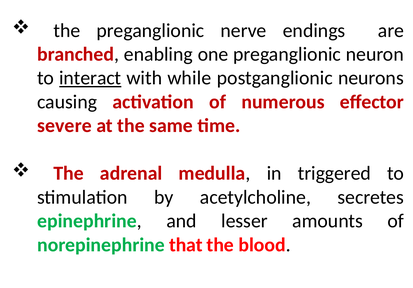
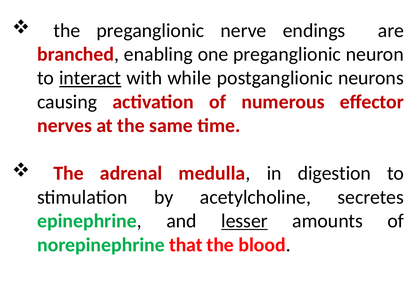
severe: severe -> nerves
triggered: triggered -> digestion
lesser underline: none -> present
